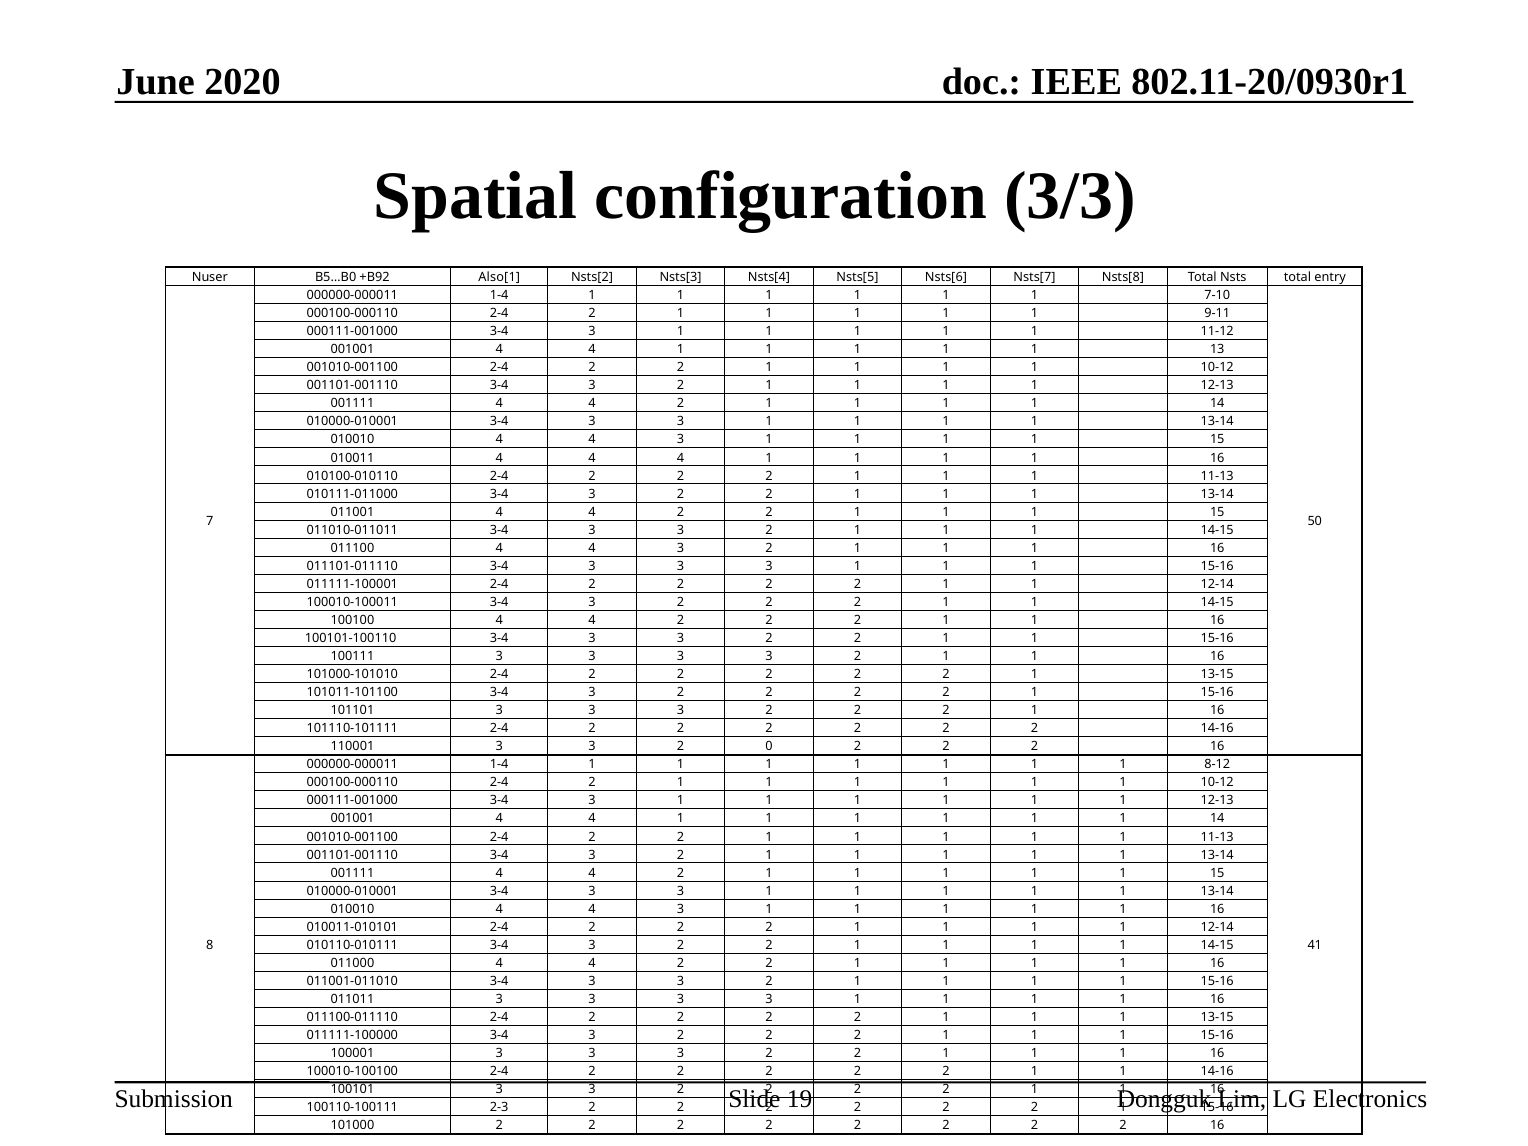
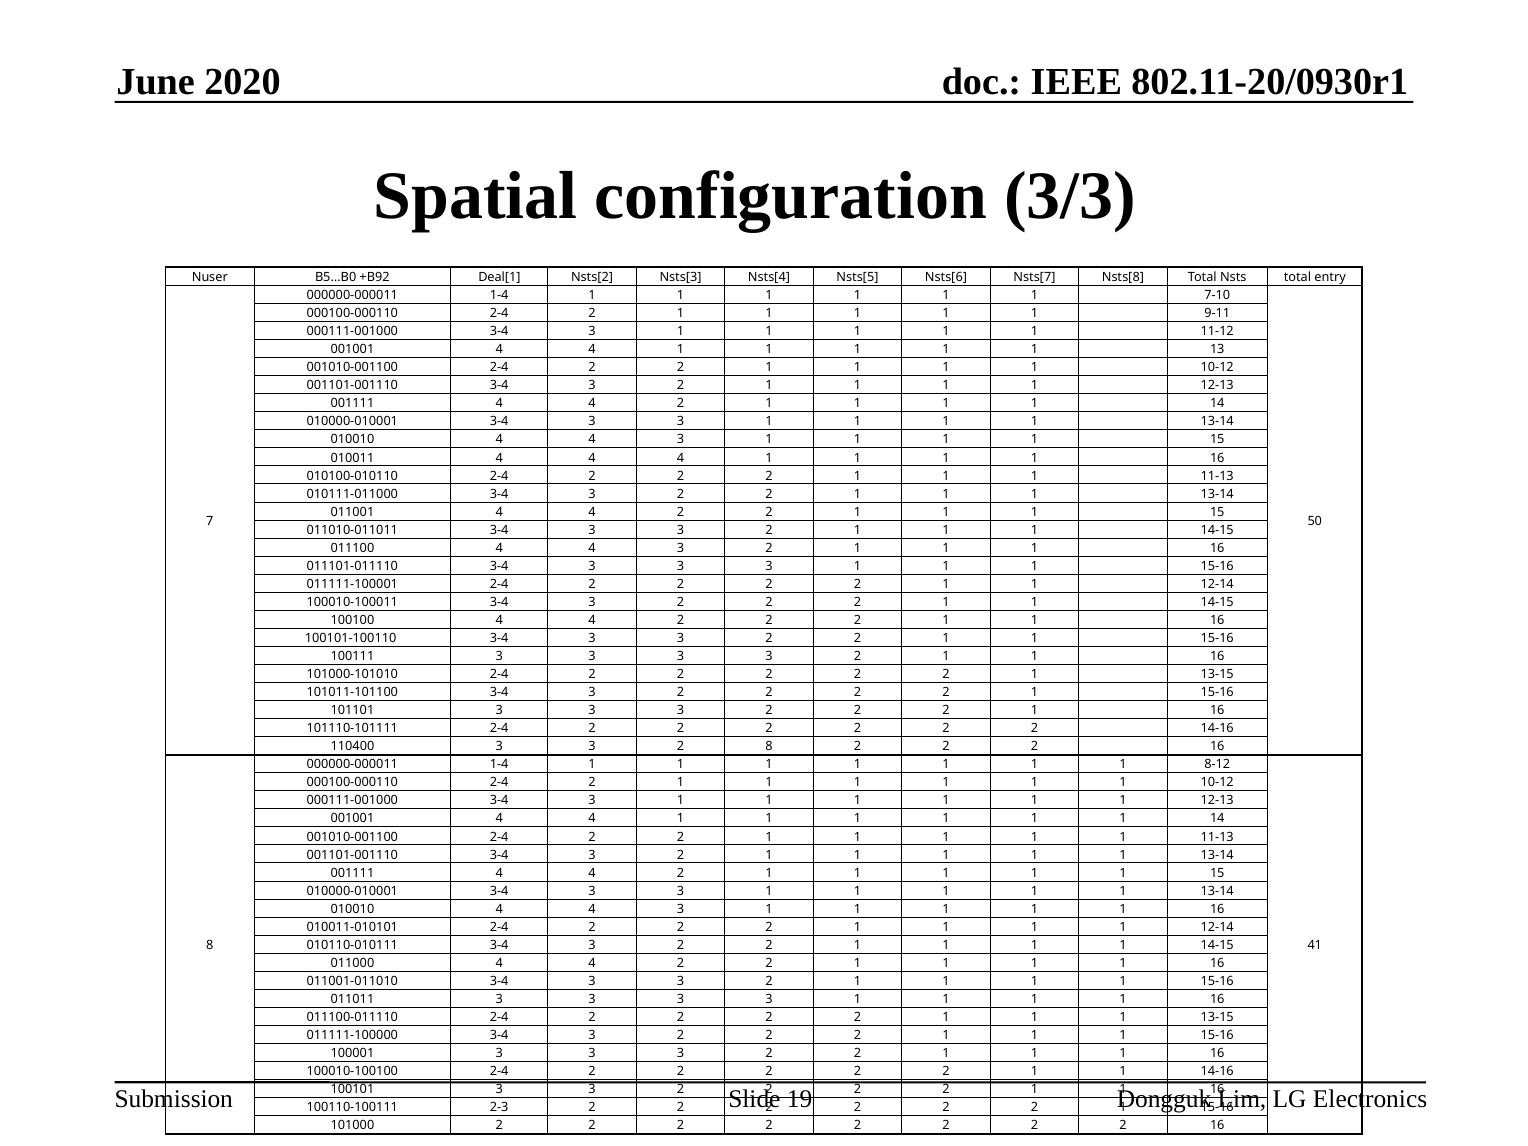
Also[1: Also[1 -> Deal[1
110001: 110001 -> 110400
2 0: 0 -> 8
